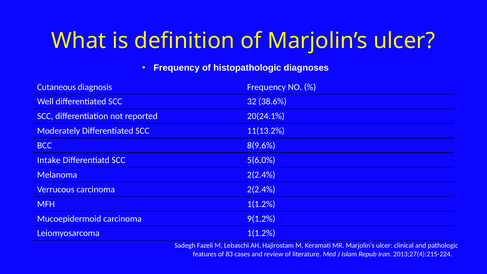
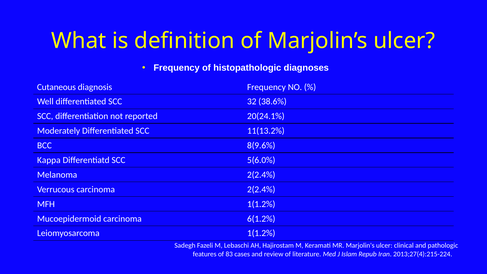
Intake: Intake -> Kappa
9(1.2%: 9(1.2% -> 6(1.2%
